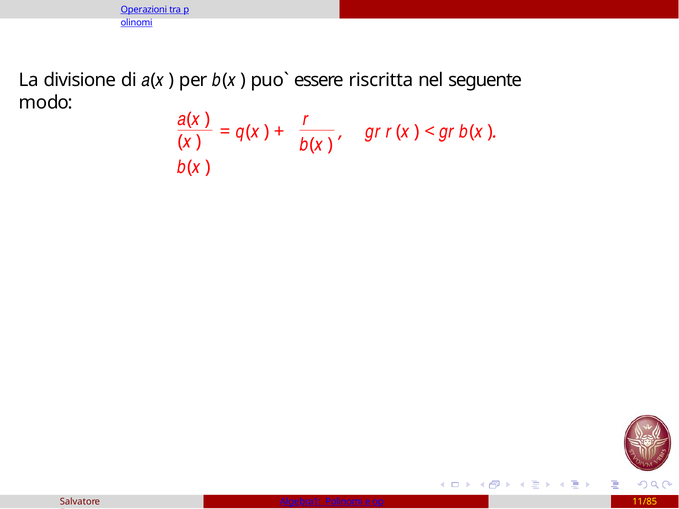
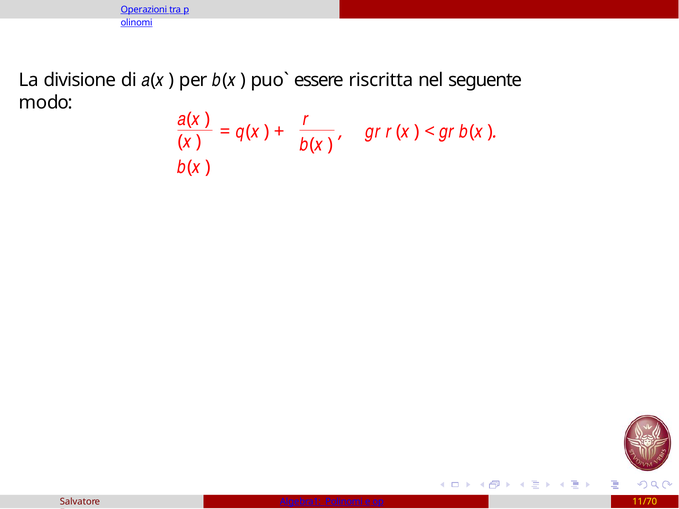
11/85: 11/85 -> 11/70
